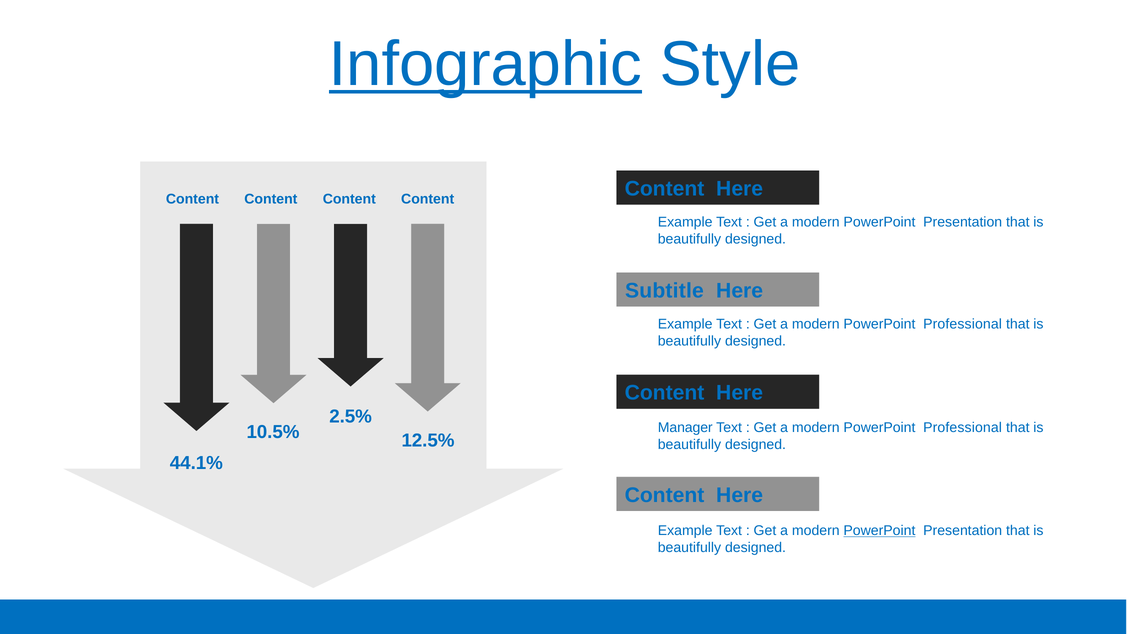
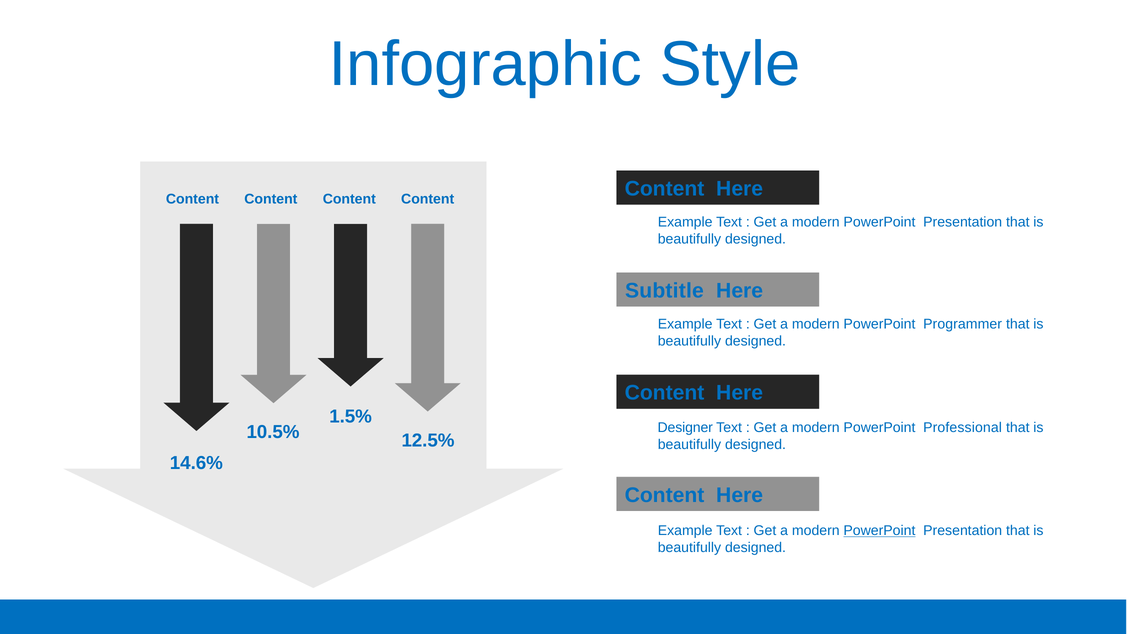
Infographic underline: present -> none
Professional at (963, 324): Professional -> Programmer
2.5%: 2.5% -> 1.5%
Manager: Manager -> Designer
44.1%: 44.1% -> 14.6%
